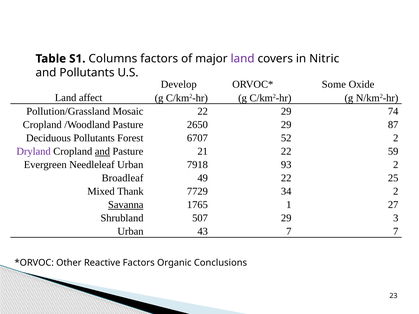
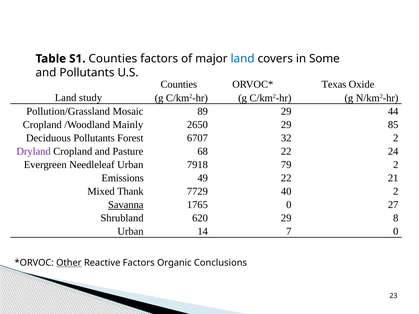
S1 Columns: Columns -> Counties
land at (243, 59) colour: purple -> blue
Nitric: Nitric -> Some
Develop at (179, 85): Develop -> Counties
Some: Some -> Texas
affect: affect -> study
Mosaic 22: 22 -> 89
74: 74 -> 44
/Woodland Pasture: Pasture -> Mainly
87: 87 -> 85
52: 52 -> 32
and at (102, 152) underline: present -> none
21: 21 -> 68
59: 59 -> 24
93: 93 -> 79
Broadleaf: Broadleaf -> Emissions
25: 25 -> 21
34: 34 -> 40
1765 1: 1 -> 0
507: 507 -> 620
3: 3 -> 8
43: 43 -> 14
7 7: 7 -> 0
Other underline: none -> present
